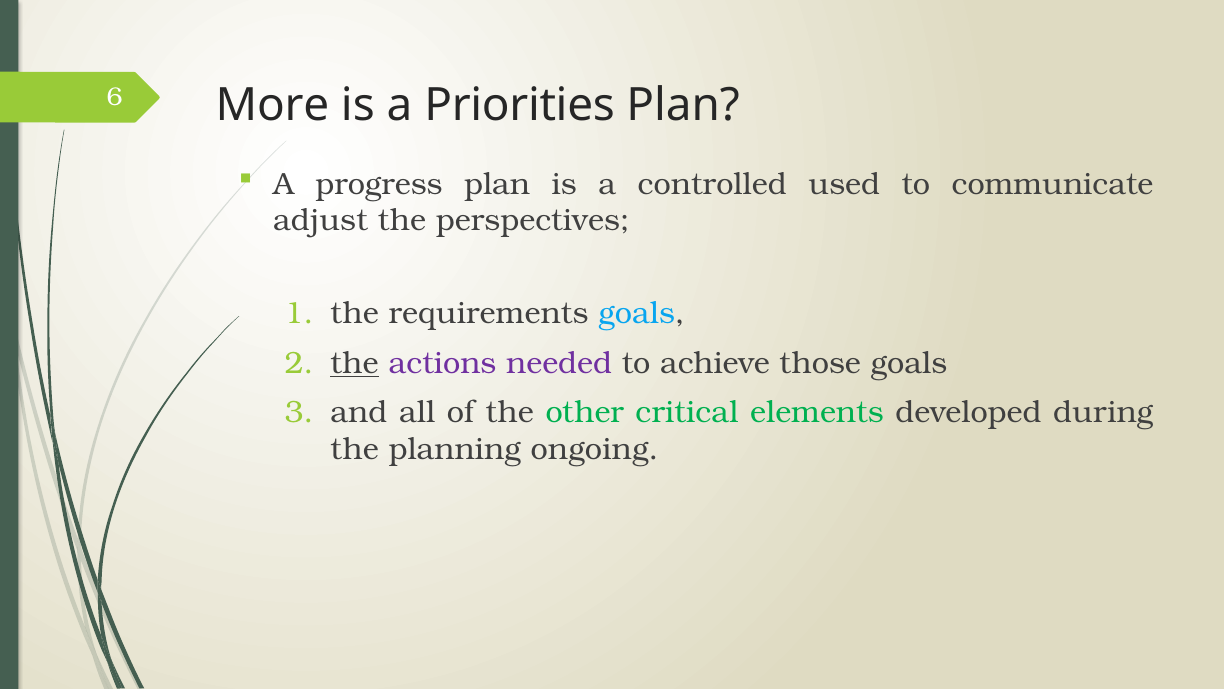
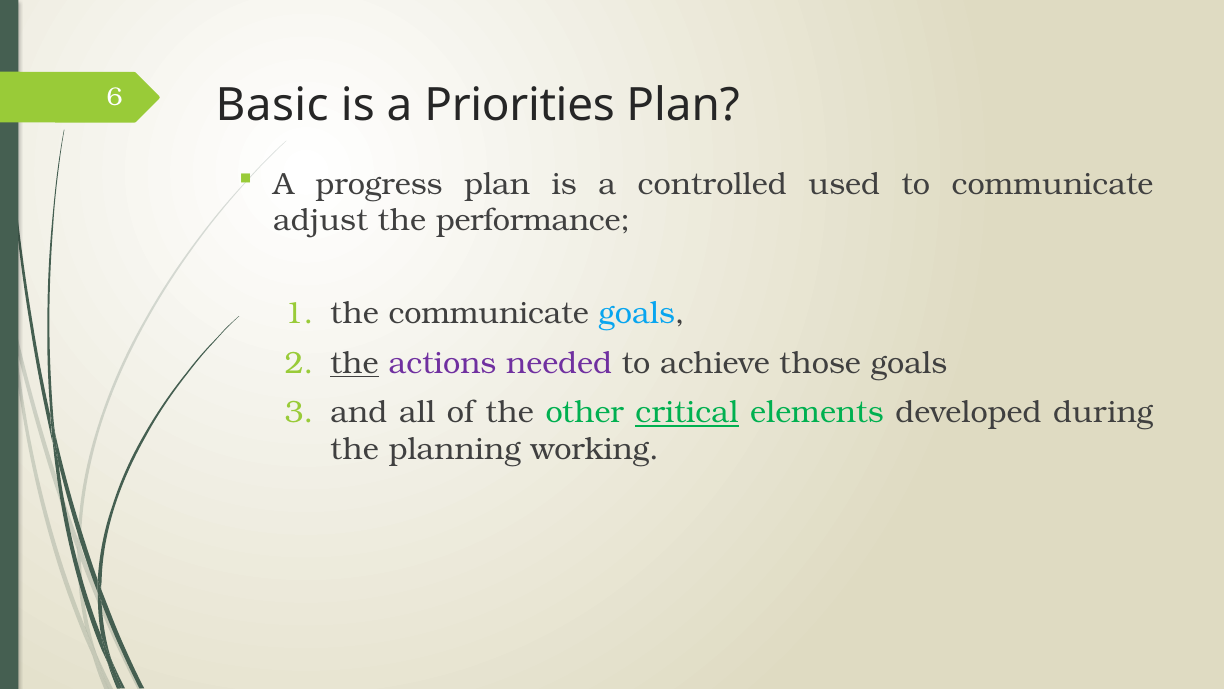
More: More -> Basic
perspectives: perspectives -> performance
the requirements: requirements -> communicate
critical underline: none -> present
ongoing: ongoing -> working
